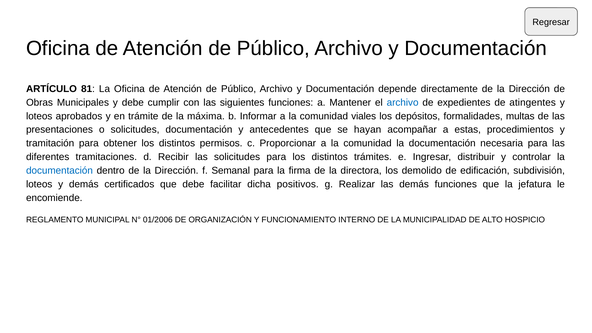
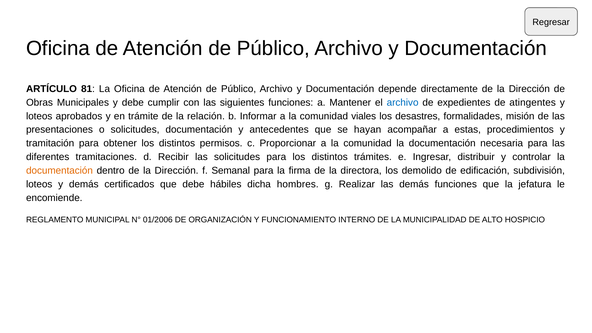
máxima: máxima -> relación
depósitos: depósitos -> desastres
multas: multas -> misión
documentación at (59, 171) colour: blue -> orange
facilitar: facilitar -> hábiles
positivos: positivos -> hombres
